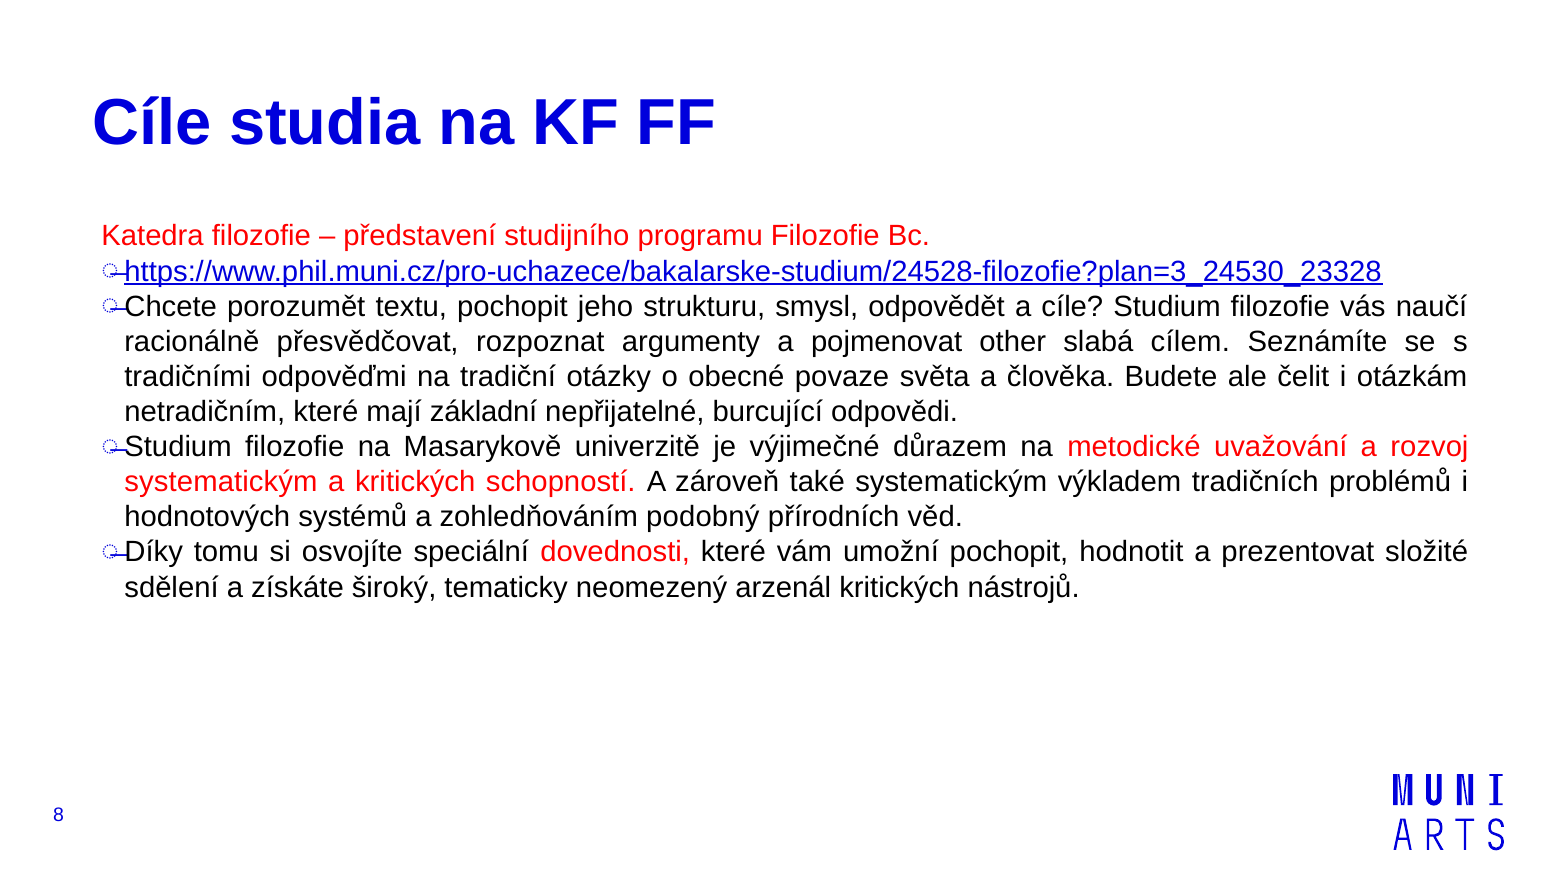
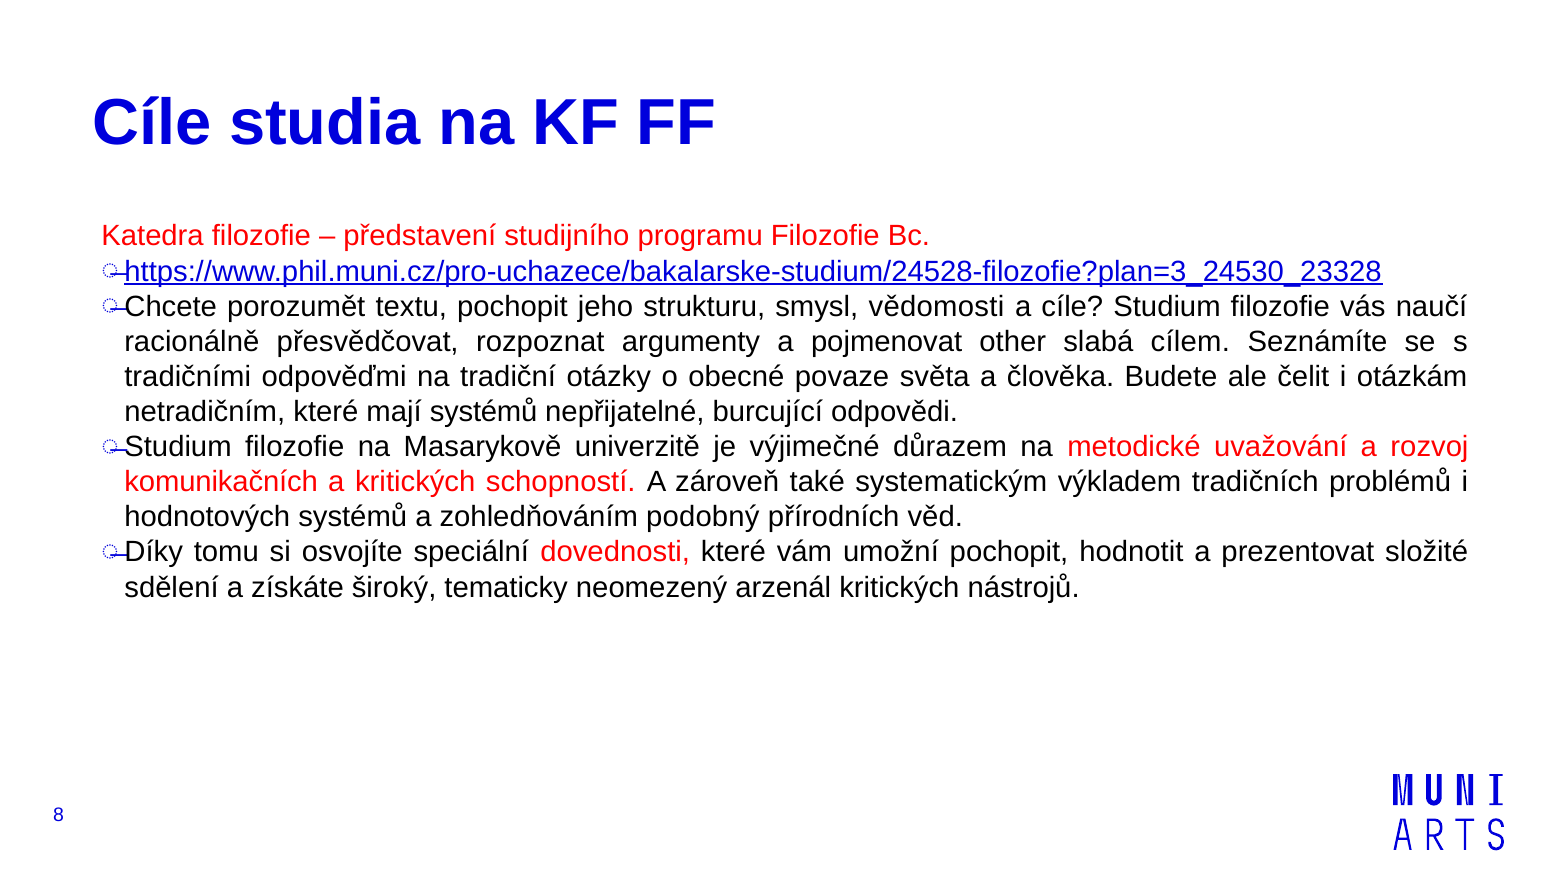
odpovědět: odpovědět -> vědomosti
mají základní: základní -> systémů
systematickým at (221, 482): systematickým -> komunikačních
